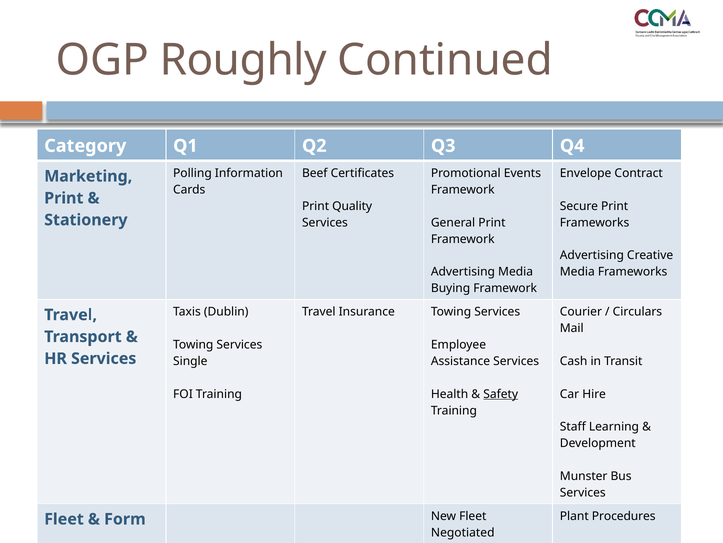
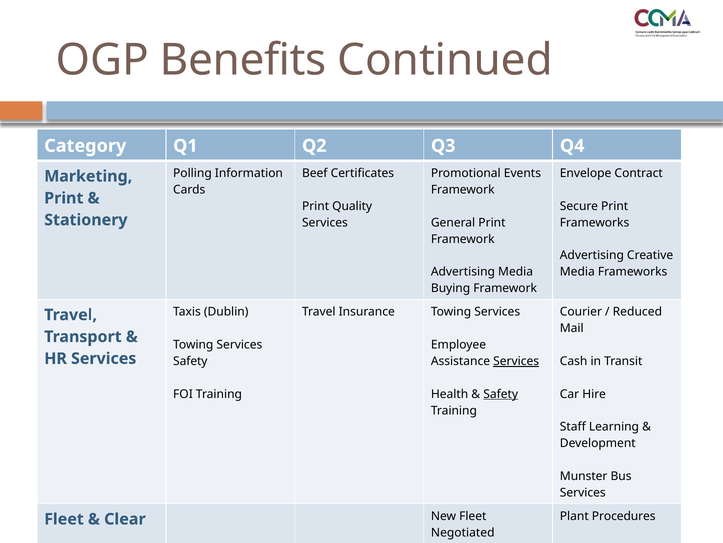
Roughly: Roughly -> Benefits
Circulars: Circulars -> Reduced
Single at (190, 361): Single -> Safety
Services at (516, 361) underline: none -> present
Form: Form -> Clear
